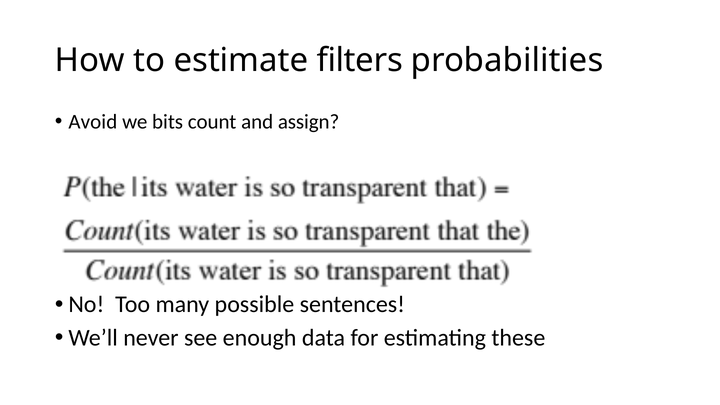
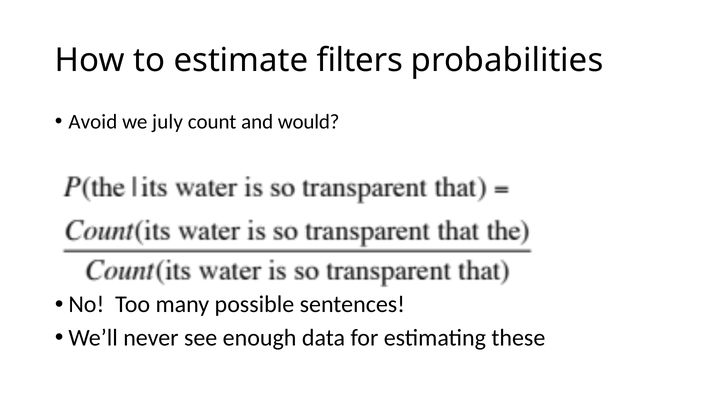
bits: bits -> july
assign: assign -> would
